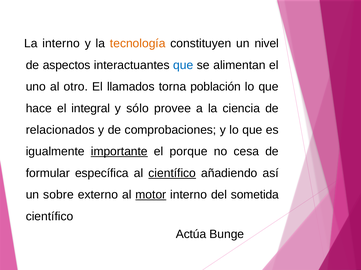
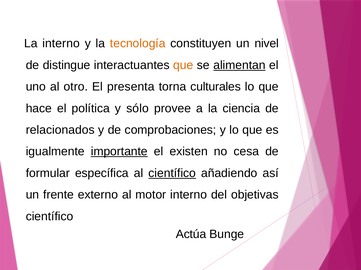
aspectos: aspectos -> distingue
que at (183, 65) colour: blue -> orange
alimentan underline: none -> present
llamados: llamados -> presenta
población: población -> culturales
integral: integral -> política
porque: porque -> existen
sobre: sobre -> frente
motor underline: present -> none
sometida: sometida -> objetivas
